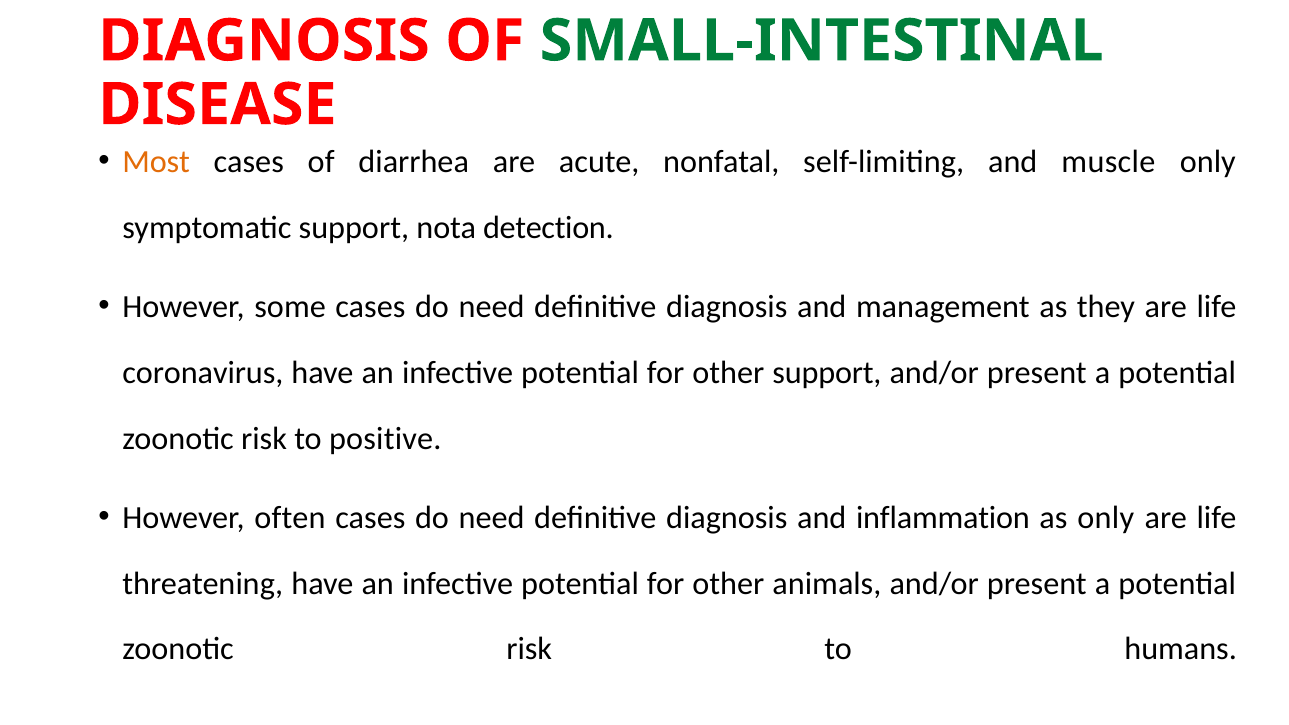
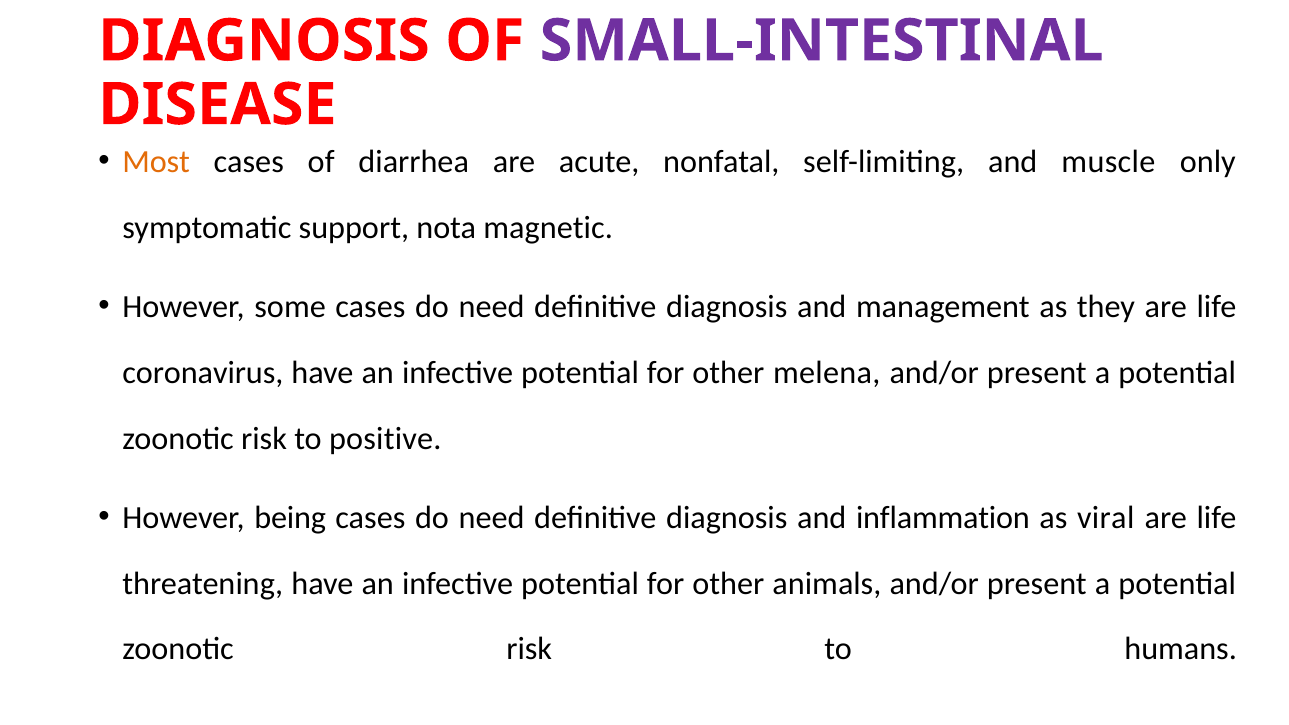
SMALL-INTESTINAL colour: green -> purple
detection: detection -> magnetic
other support: support -> melena
often: often -> being
as only: only -> viral
